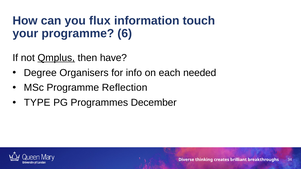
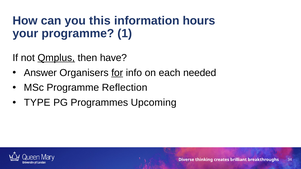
flux: flux -> this
touch: touch -> hours
6: 6 -> 1
Degree: Degree -> Answer
for underline: none -> present
December: December -> Upcoming
